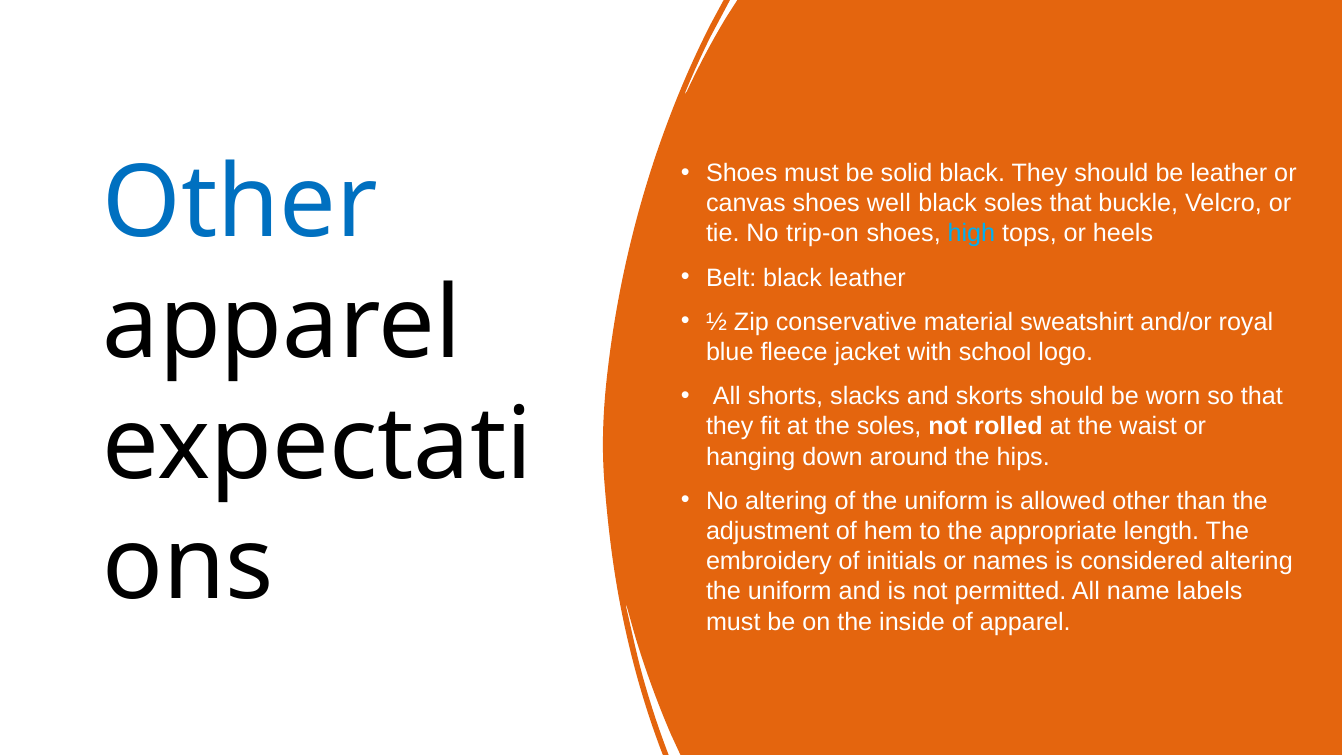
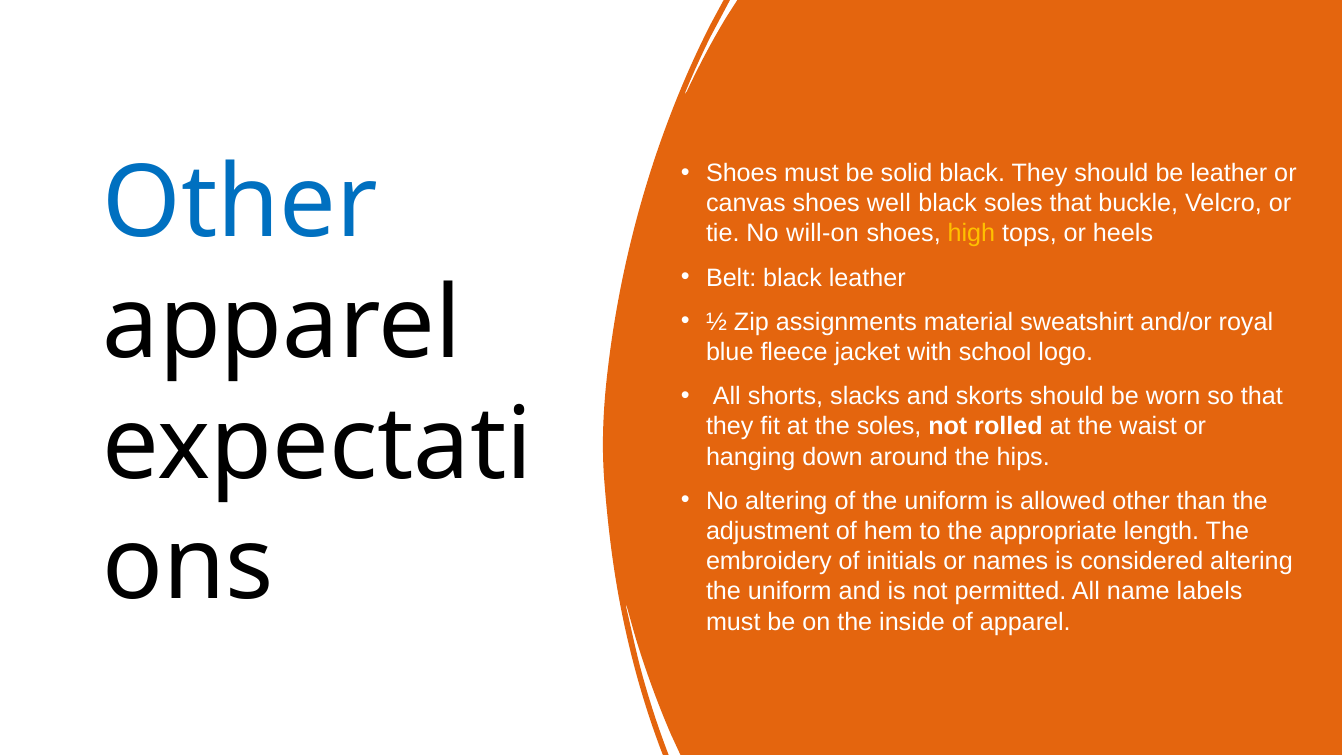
trip-on: trip-on -> will-on
high colour: light blue -> yellow
conservative: conservative -> assignments
